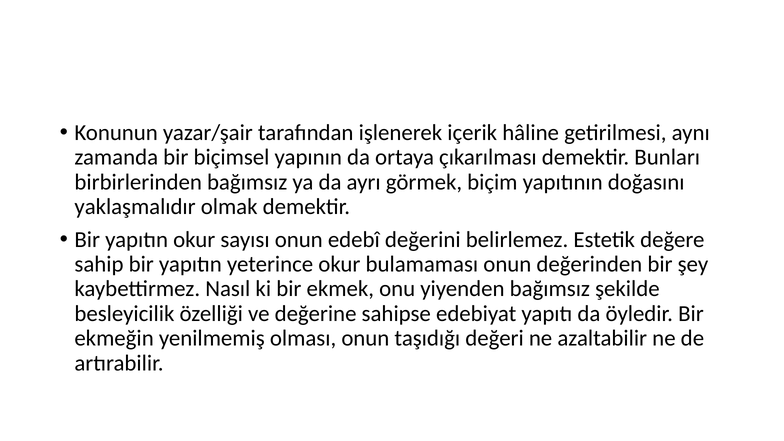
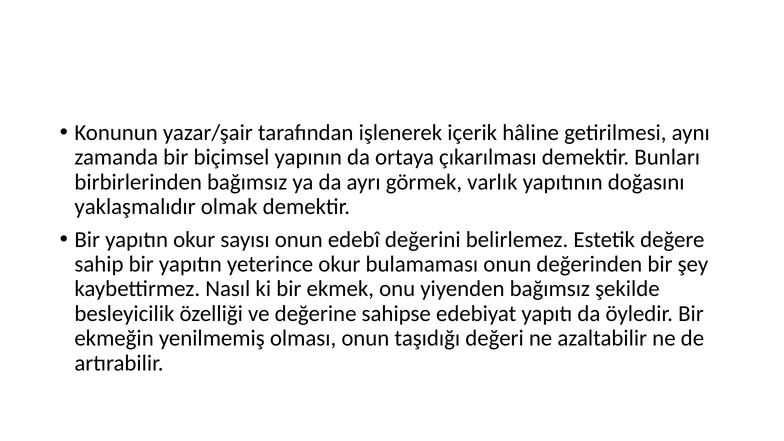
biçim: biçim -> varlık
